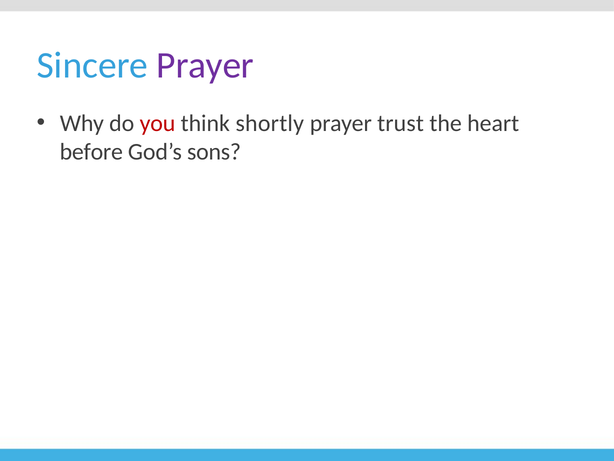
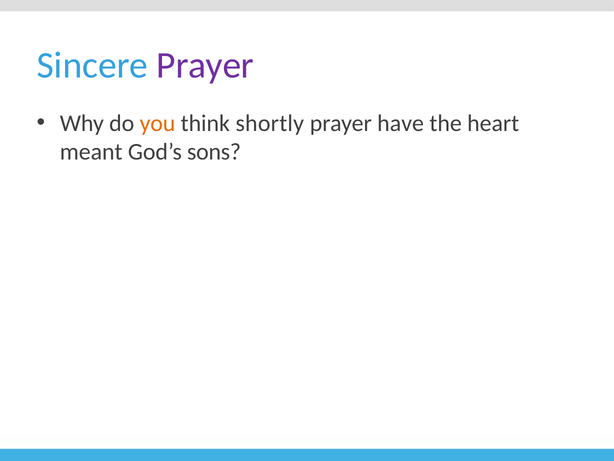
you colour: red -> orange
trust: trust -> have
before: before -> meant
